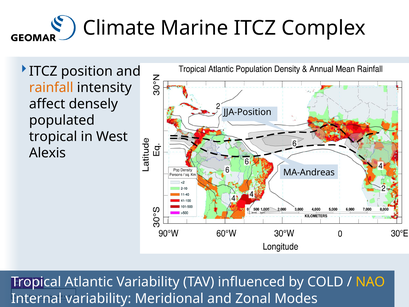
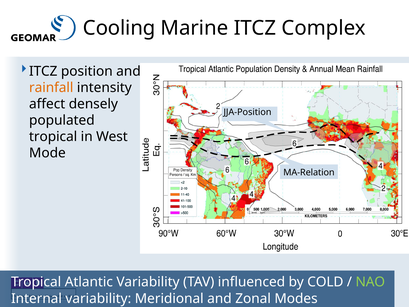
Climate: Climate -> Cooling
Alexis: Alexis -> Mode
MA-Andreas: MA-Andreas -> MA-Relation
NAO colour: yellow -> light green
